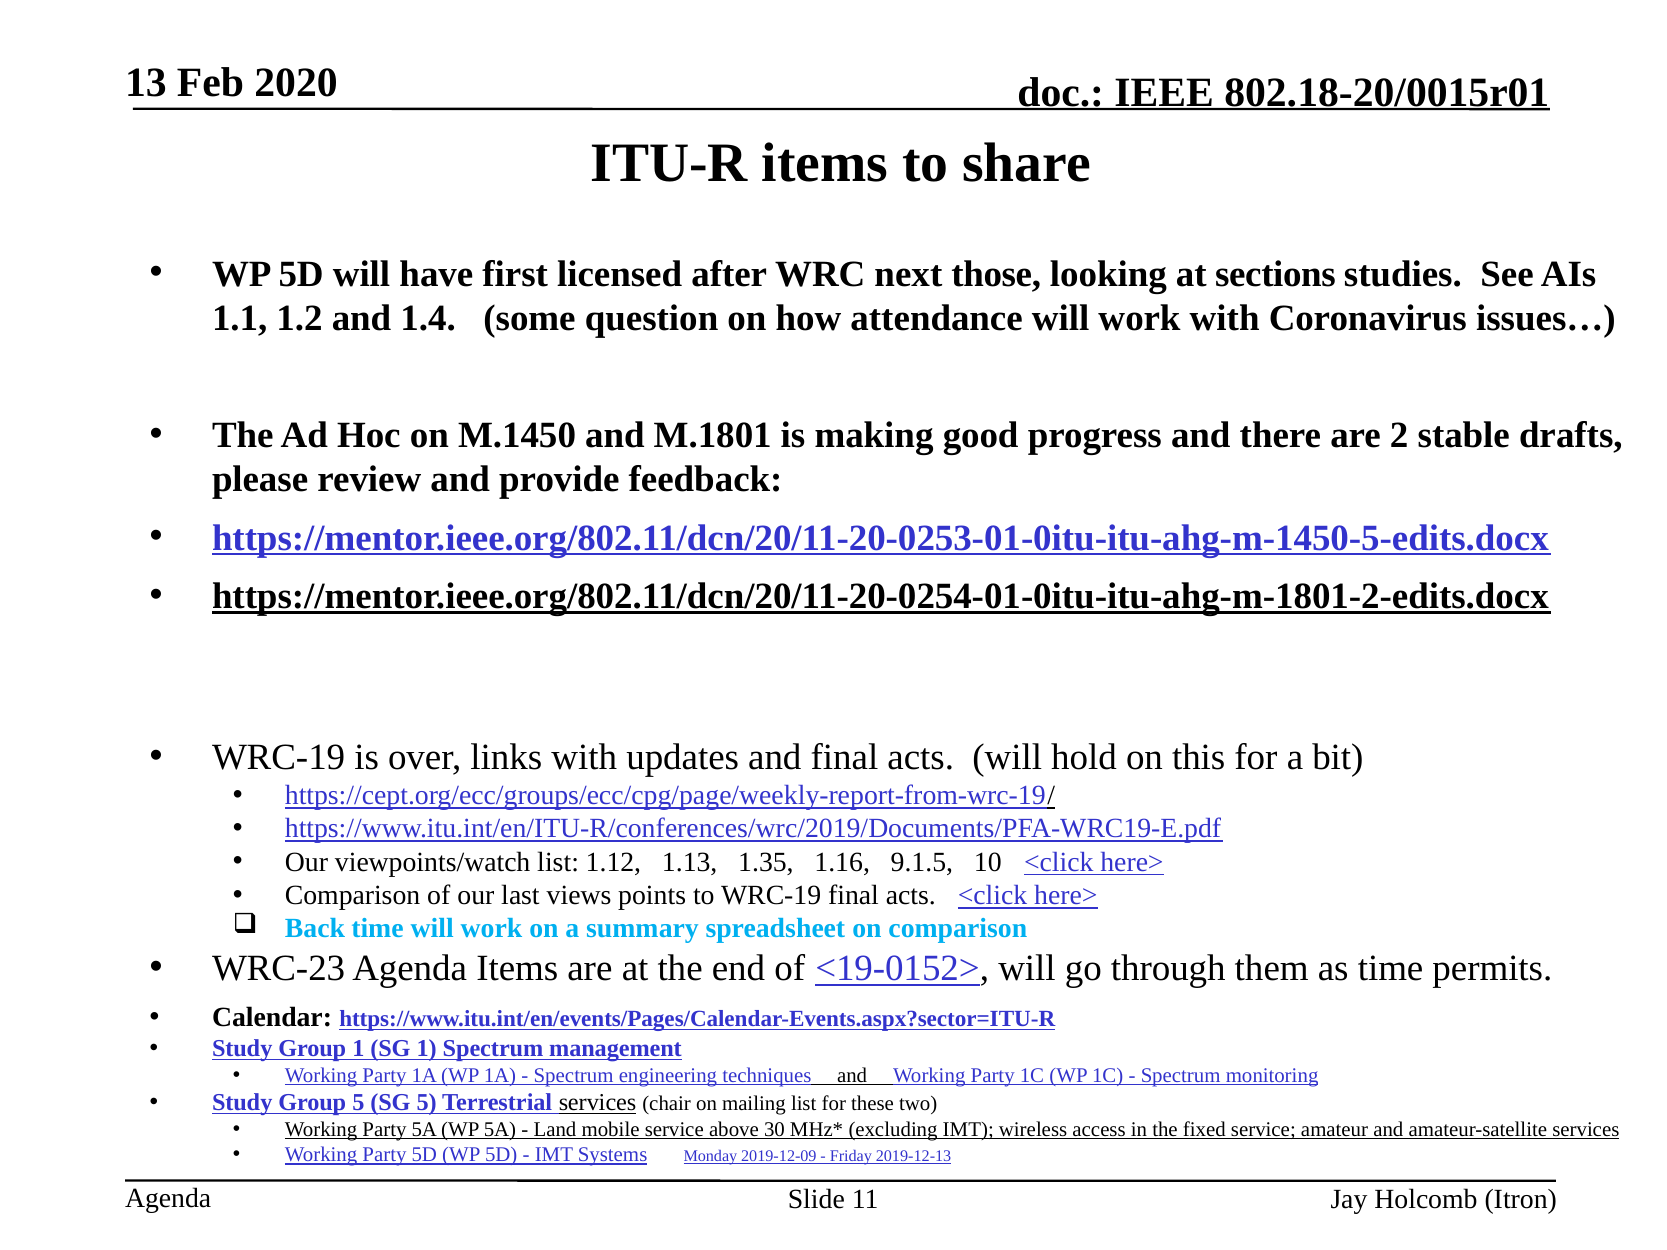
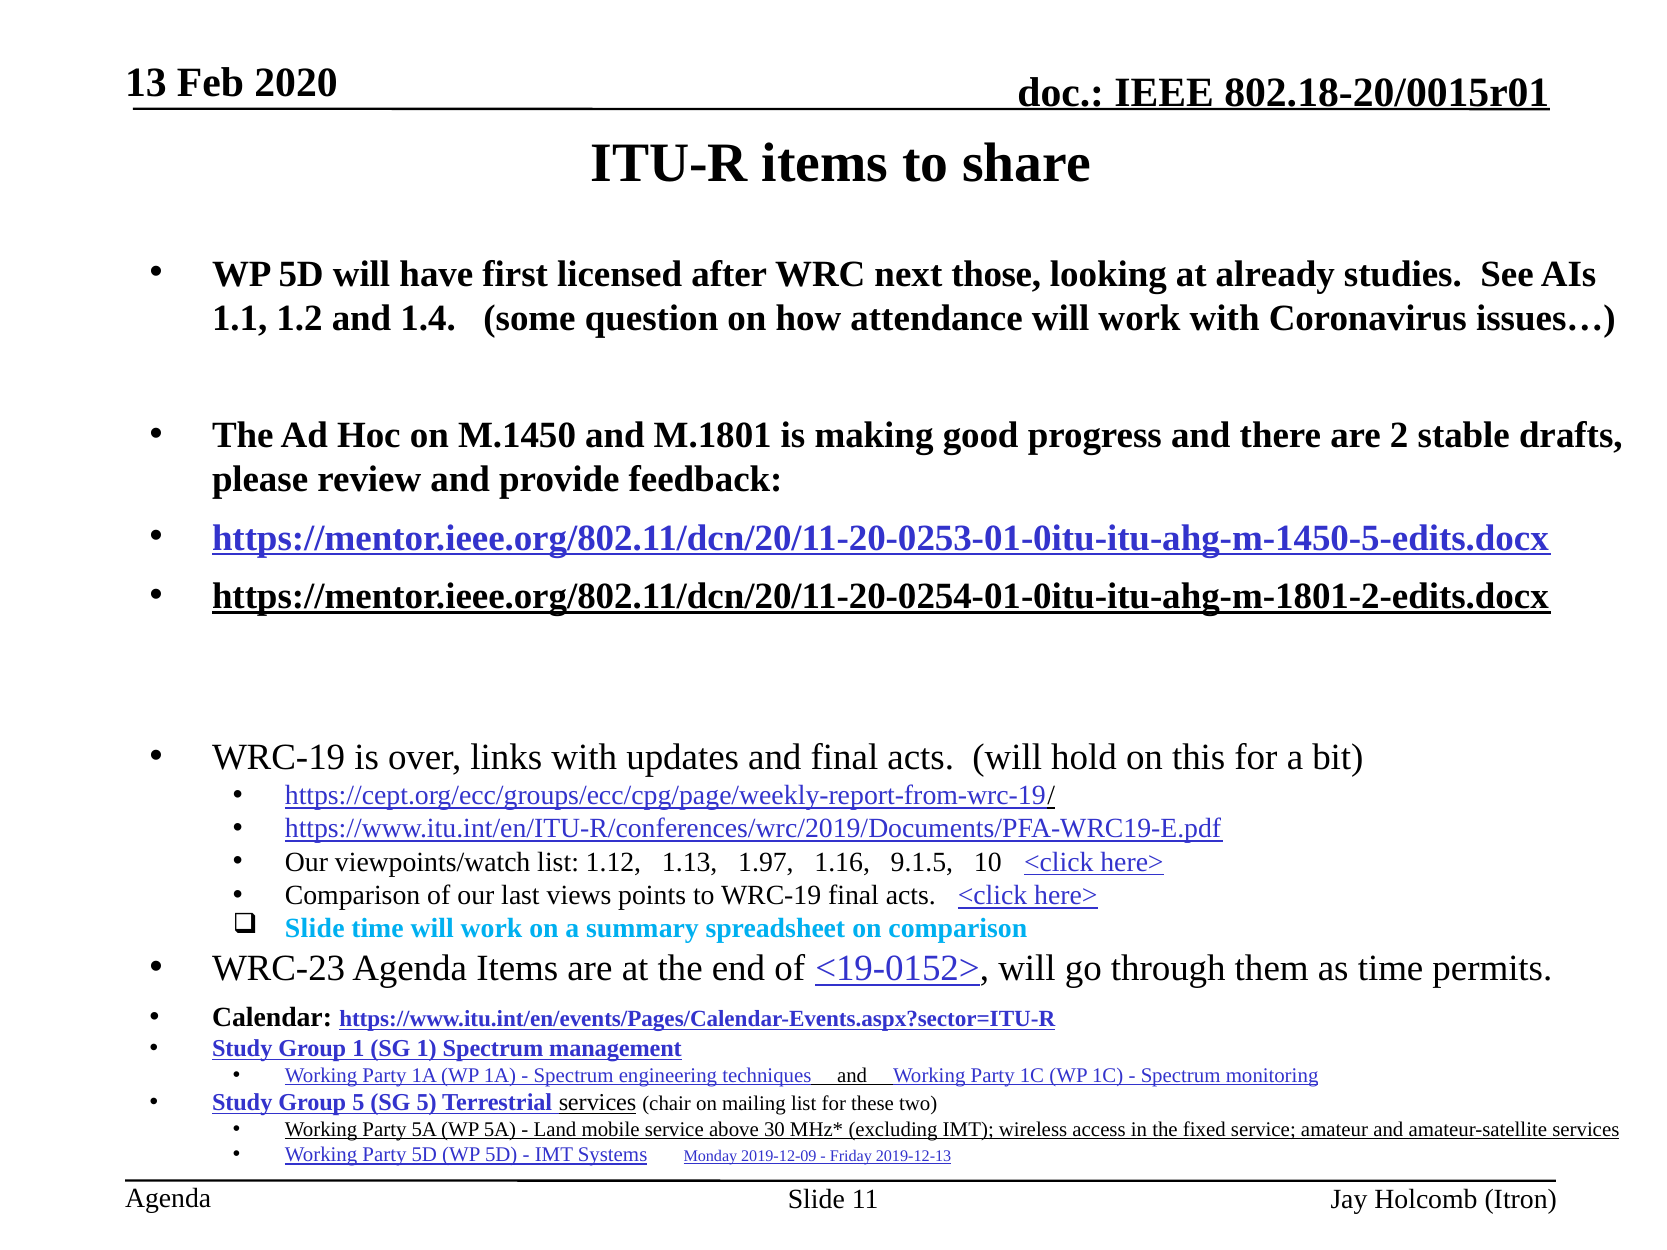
sections: sections -> already
1.35: 1.35 -> 1.97
Back at (315, 929): Back -> Slide
